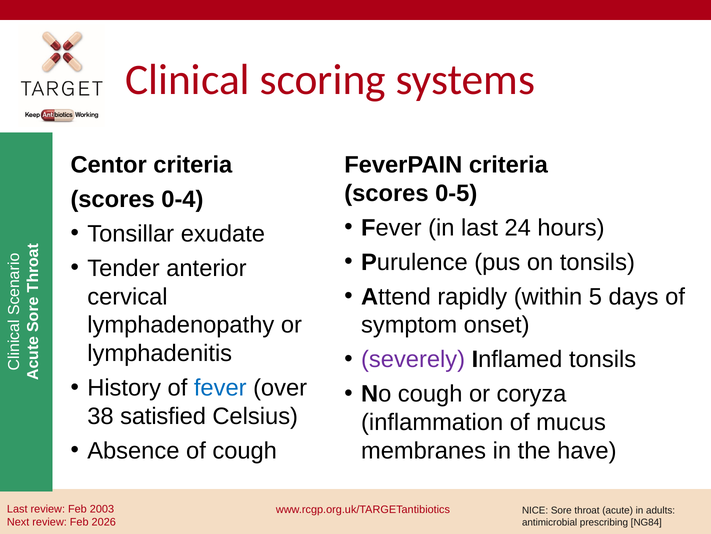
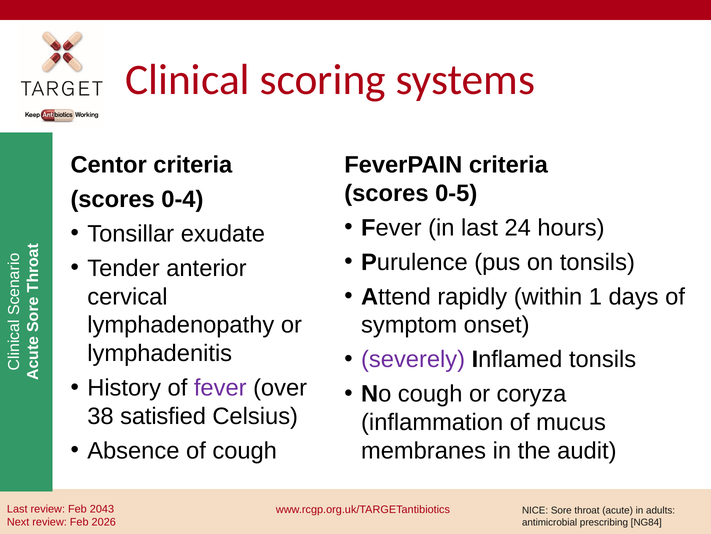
5: 5 -> 1
fever at (220, 388) colour: blue -> purple
have: have -> audit
2003: 2003 -> 2043
